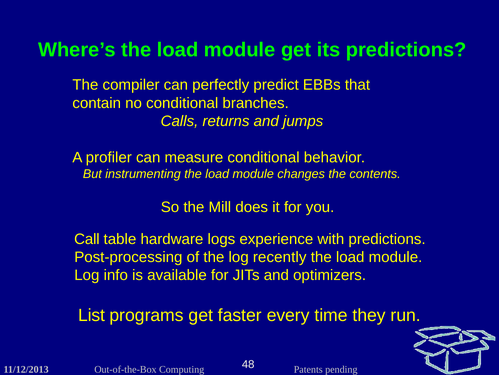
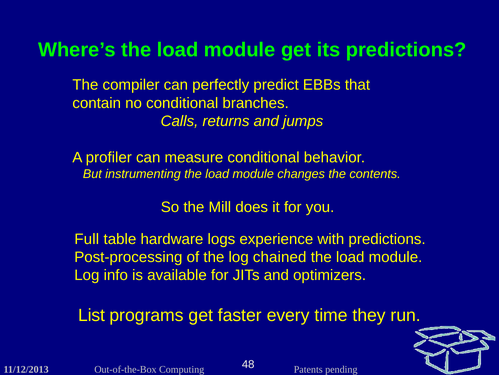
Call: Call -> Full
recently: recently -> chained
